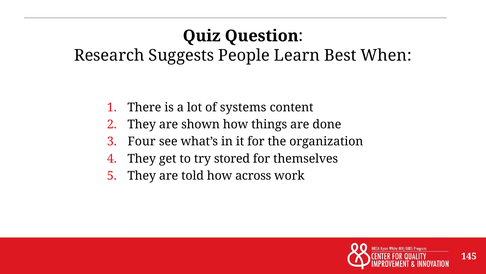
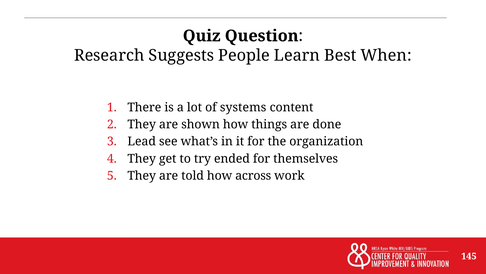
Four: Four -> Lead
stored: stored -> ended
